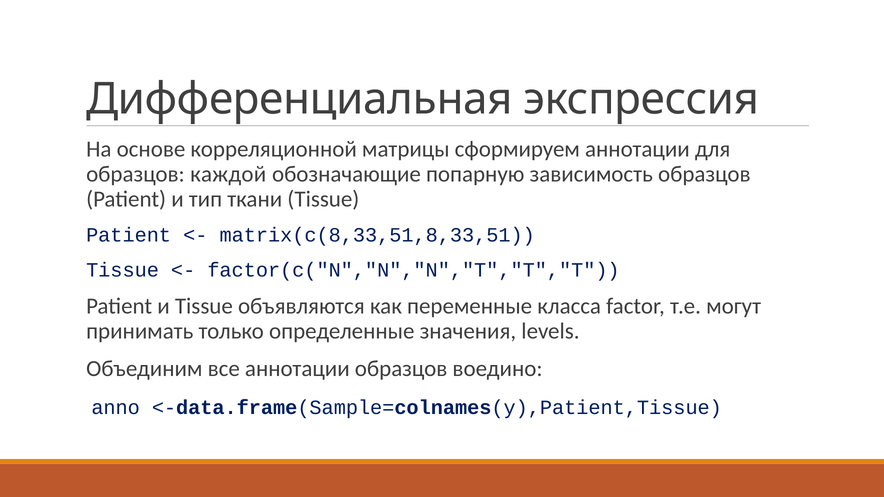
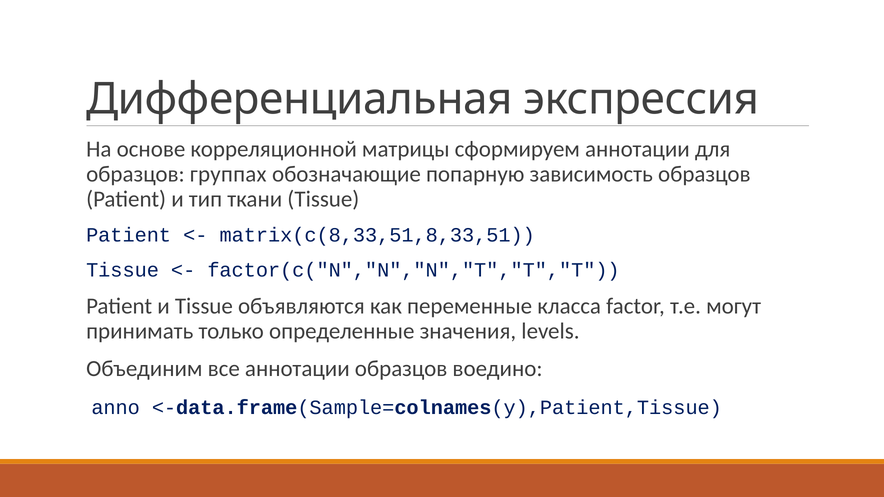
каждой: каждой -> группах
